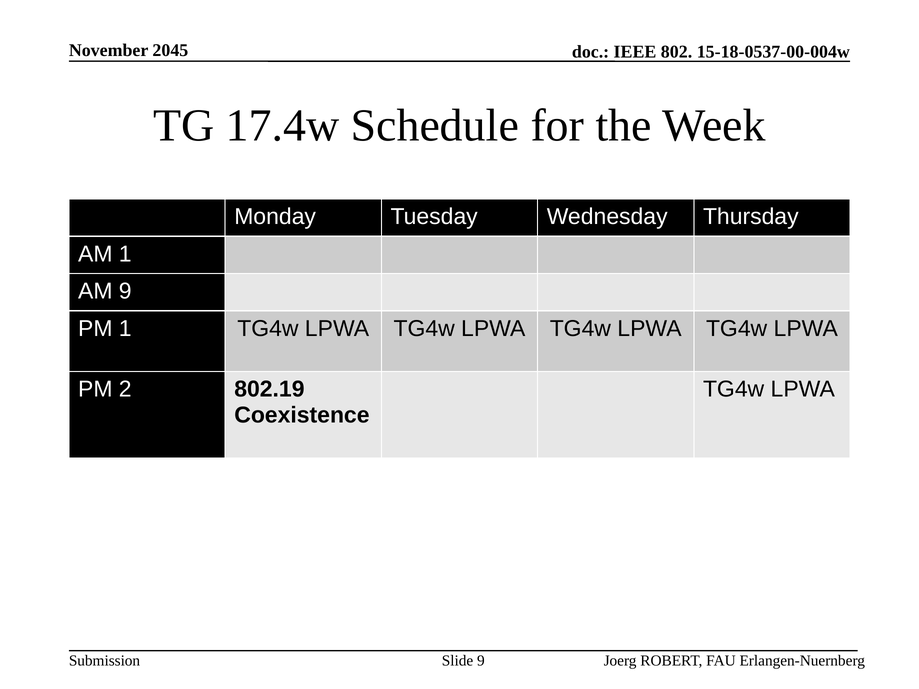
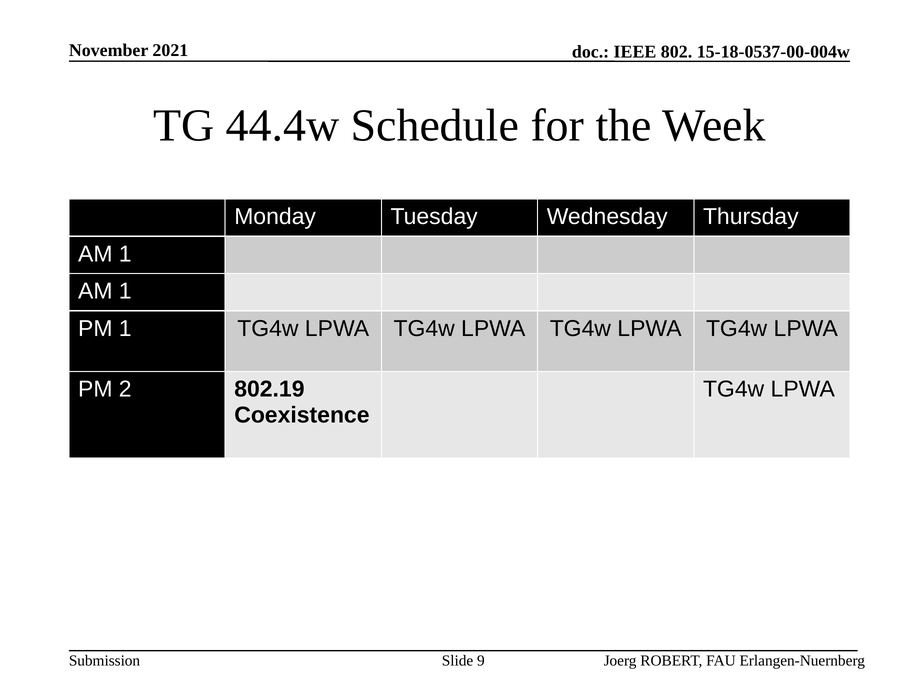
2045: 2045 -> 2021
17.4w: 17.4w -> 44.4w
9 at (125, 291): 9 -> 1
